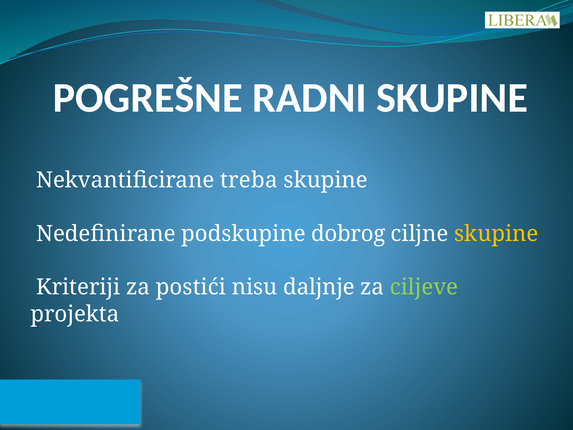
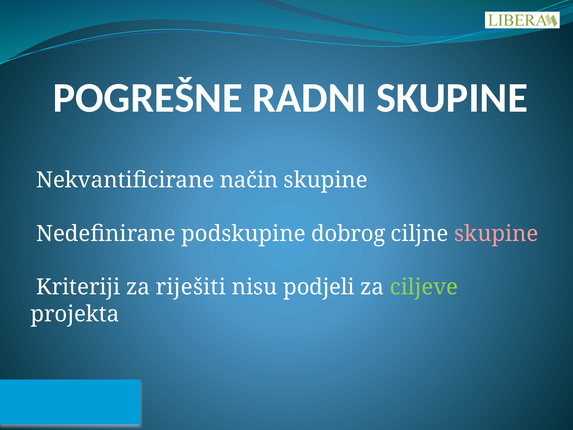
treba: treba -> način
skupine at (496, 234) colour: yellow -> pink
postići: postići -> riješiti
daljnje: daljnje -> podjeli
